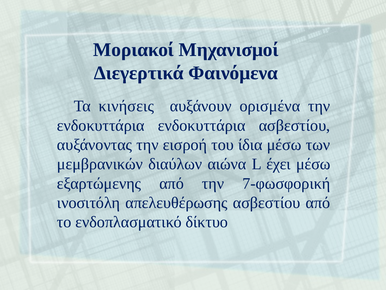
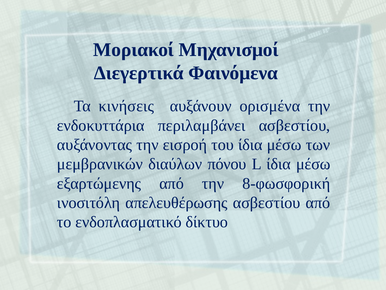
ενδοκυττάρια ενδοκυττάρια: ενδοκυττάρια -> περιλαμβάνει
αιώνα: αιώνα -> πόνου
L έχει: έχει -> ίδια
7-φωσφορική: 7-φωσφορική -> 8-φωσφορική
